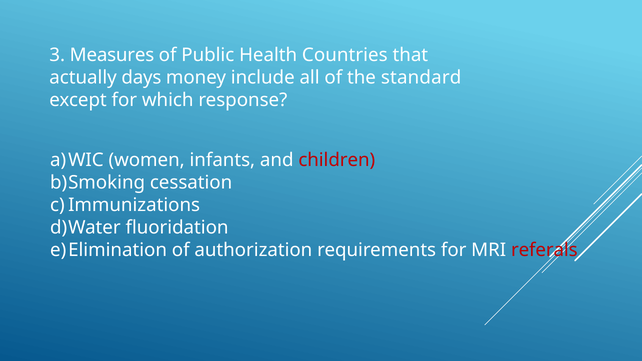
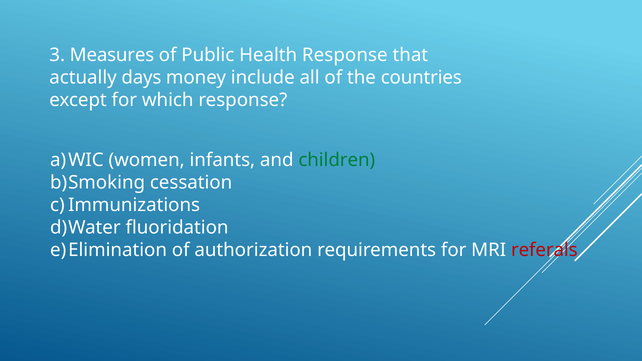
Health Countries: Countries -> Response
standard: standard -> countries
children colour: red -> green
